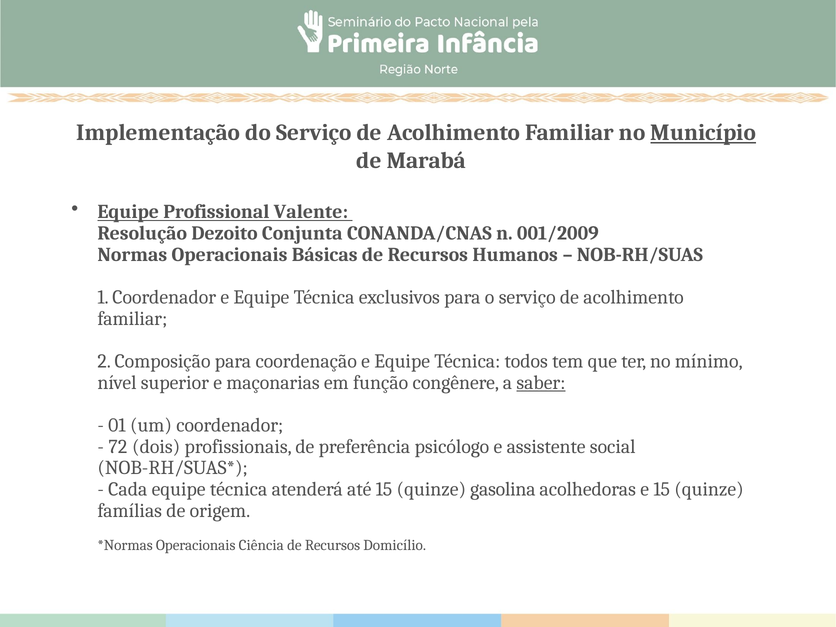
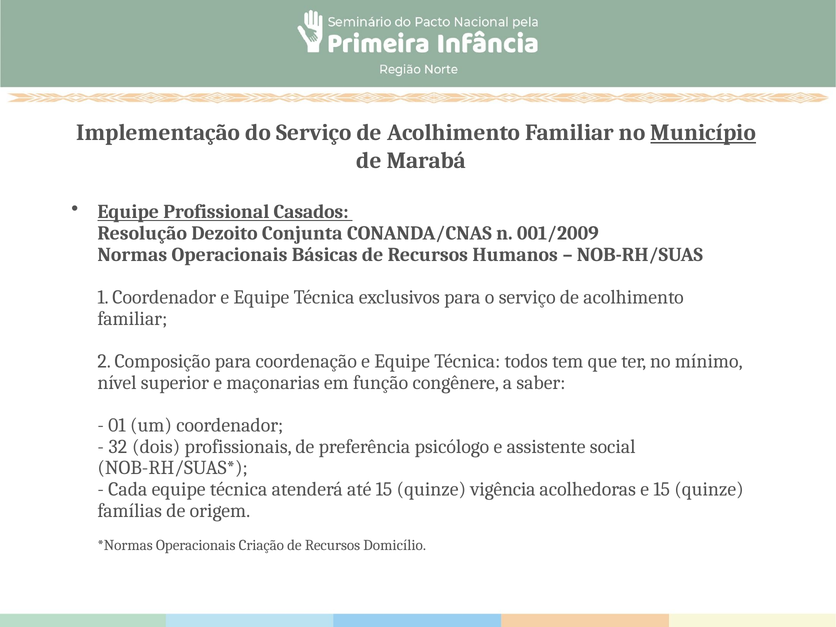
Valente: Valente -> Casados
saber underline: present -> none
72: 72 -> 32
gasolina: gasolina -> vigência
Ciência: Ciência -> Criação
